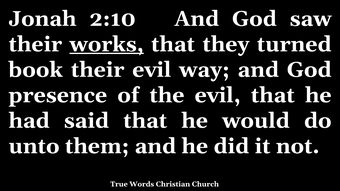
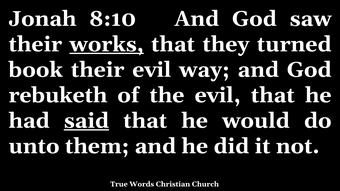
2:10: 2:10 -> 8:10
presence: presence -> rebuketh
said underline: none -> present
